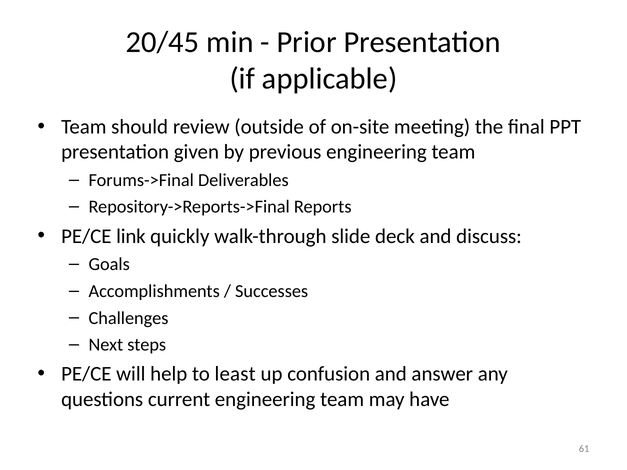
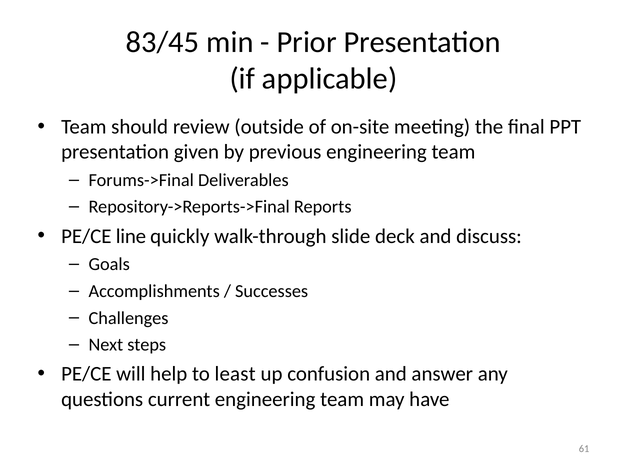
20/45: 20/45 -> 83/45
link: link -> line
